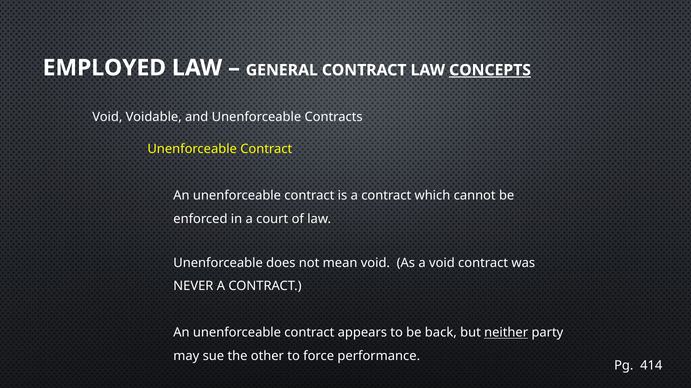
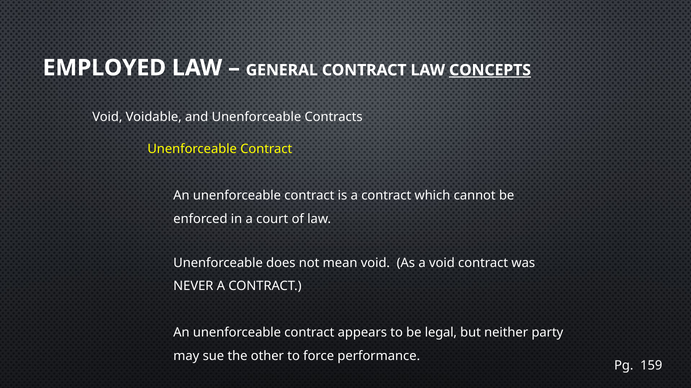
back: back -> legal
neither underline: present -> none
414: 414 -> 159
